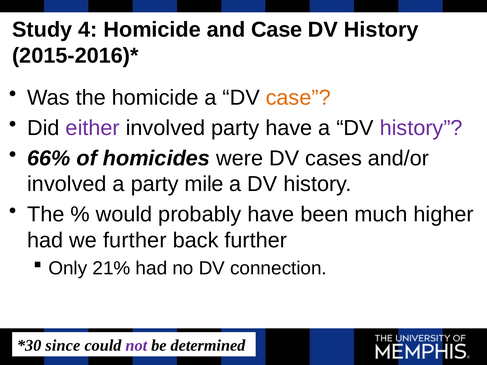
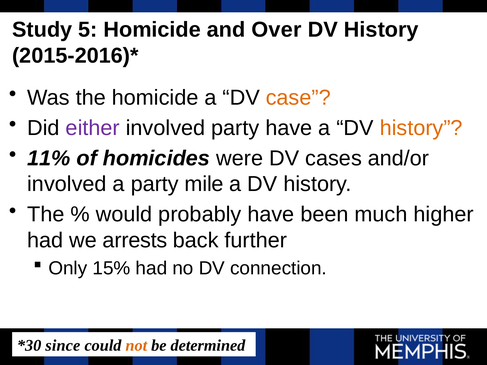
4: 4 -> 5
and Case: Case -> Over
history at (421, 128) colour: purple -> orange
66%: 66% -> 11%
we further: further -> arrests
21%: 21% -> 15%
not colour: purple -> orange
